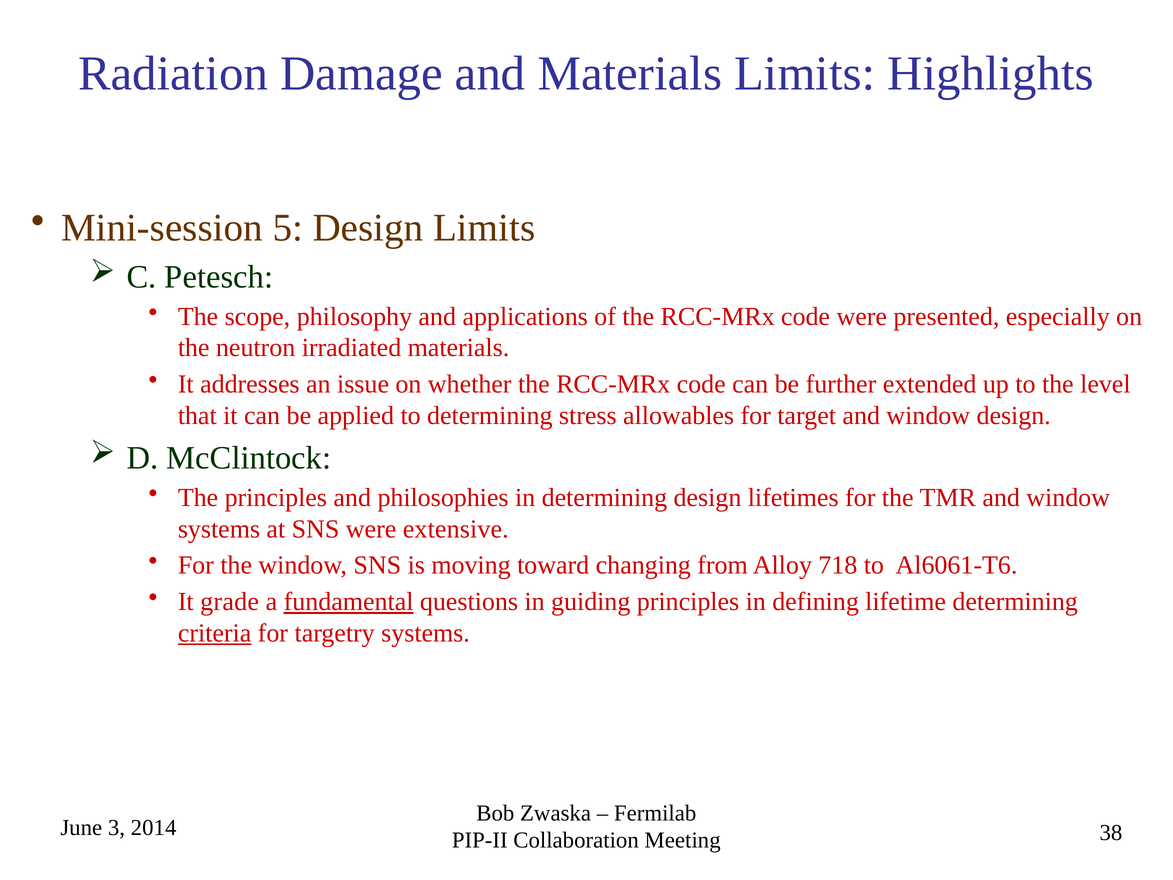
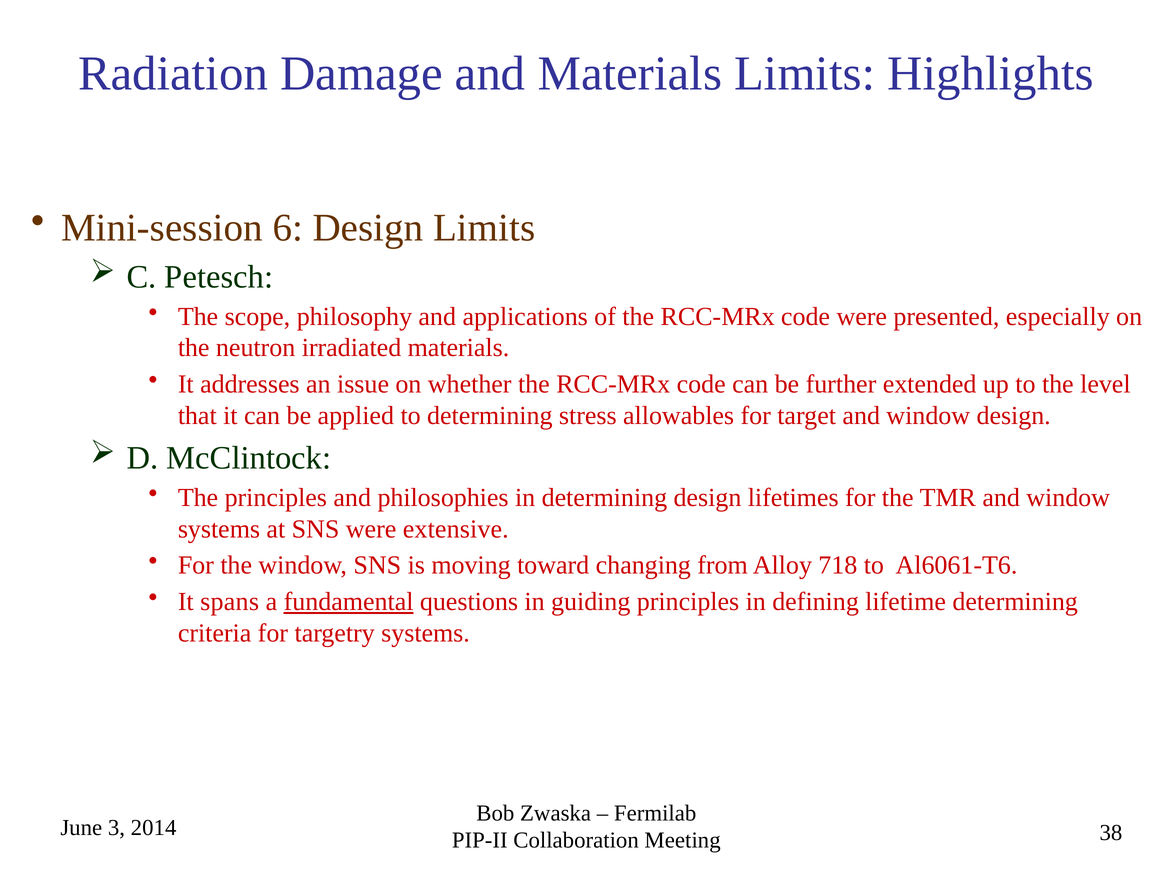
5: 5 -> 6
grade: grade -> spans
criteria underline: present -> none
